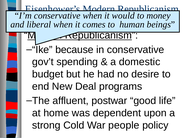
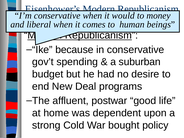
domestic: domestic -> suburban
people: people -> bought
